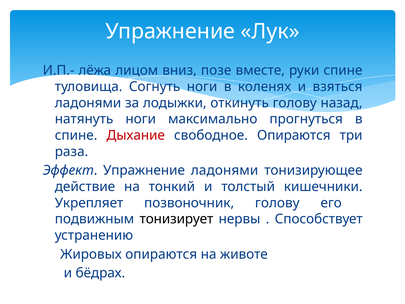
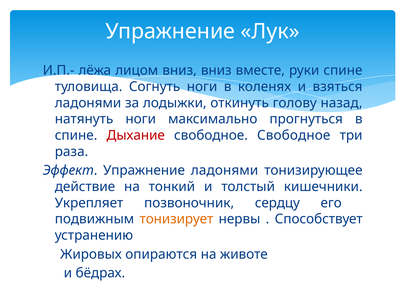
вниз позе: позе -> вниз
свободное Опираются: Опираются -> Свободное
позвоночник голову: голову -> сердцу
тонизирует colour: black -> orange
